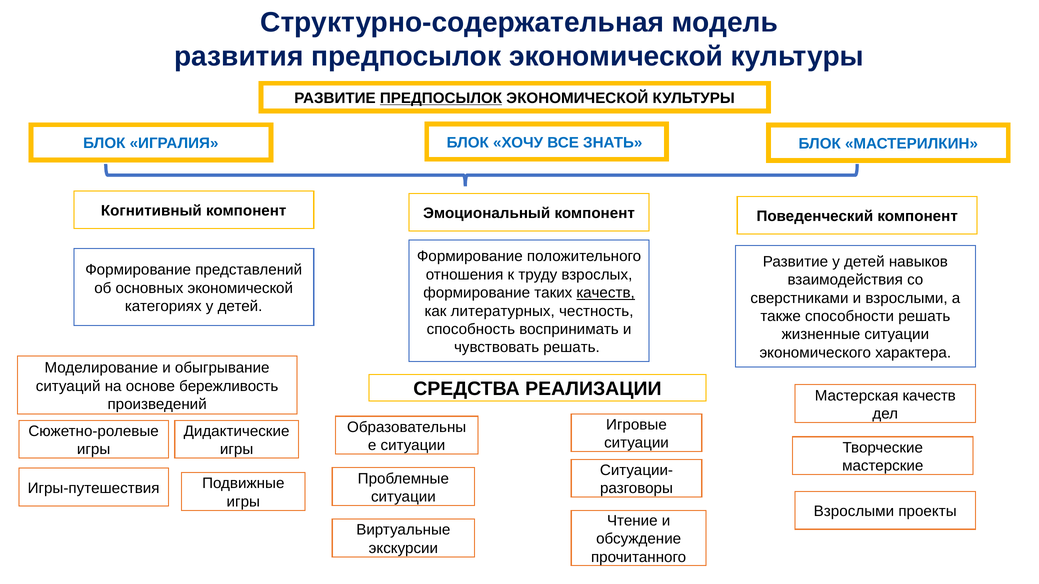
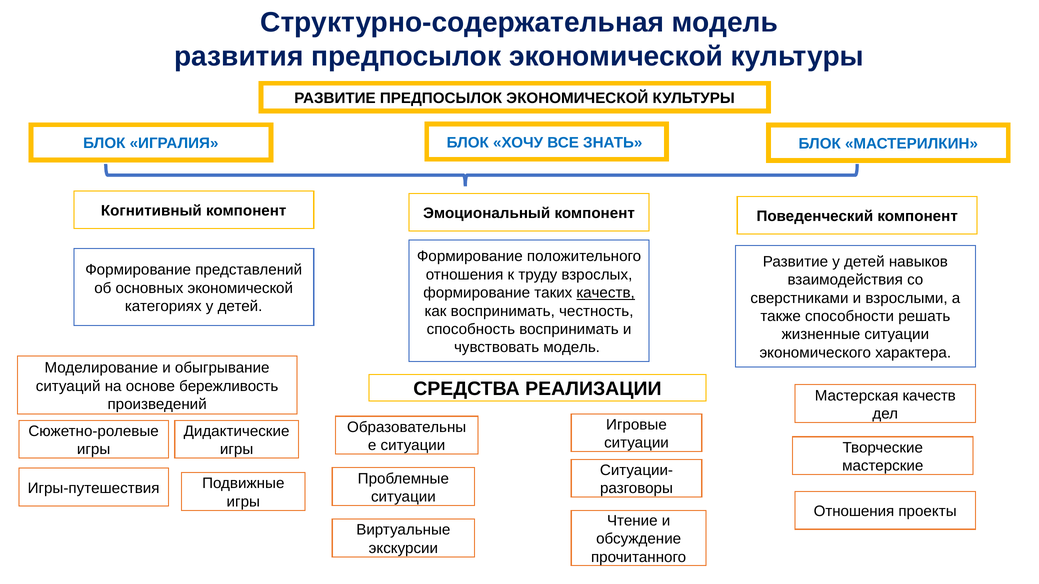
ПРЕДПОСЫЛОК at (441, 98) underline: present -> none
как литературных: литературных -> воспринимать
чувствовать решать: решать -> модель
Взрослыми at (854, 512): Взрослыми -> Отношения
